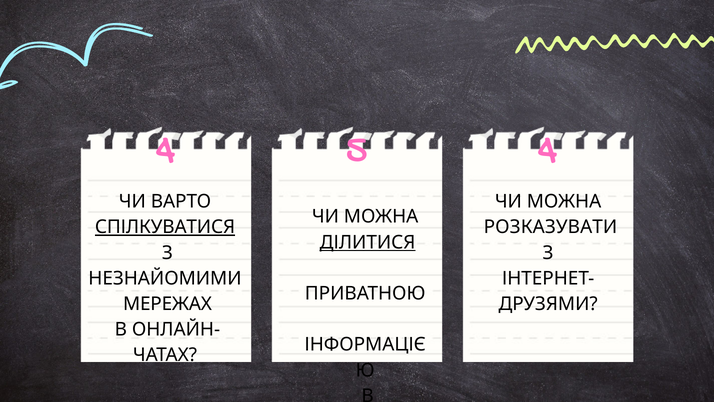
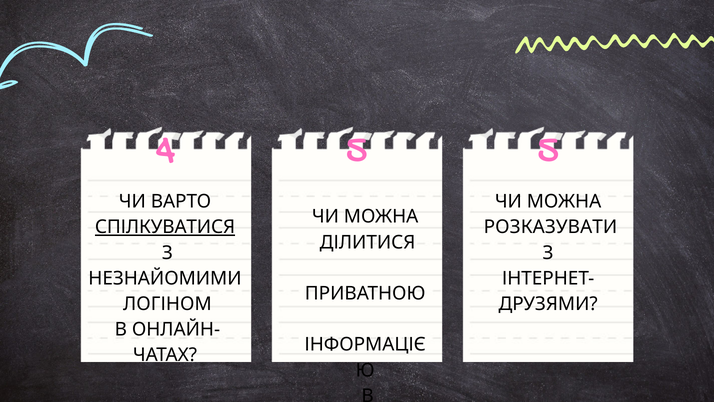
5 4: 4 -> 5
ДІЛИТИСЯ underline: present -> none
МЕРЕЖАХ: МЕРЕЖАХ -> ЛОГІНОМ
